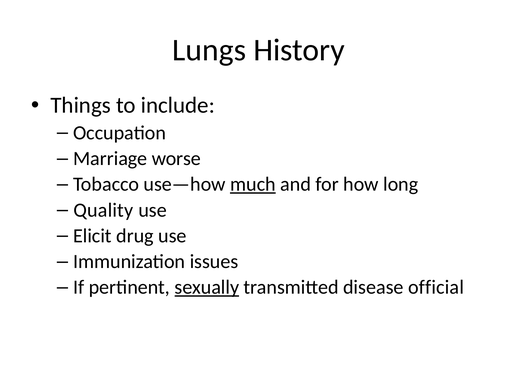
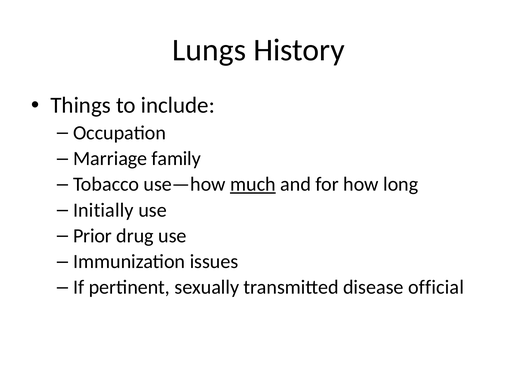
worse: worse -> family
Quality: Quality -> Initially
Elicit: Elicit -> Prior
sexually underline: present -> none
